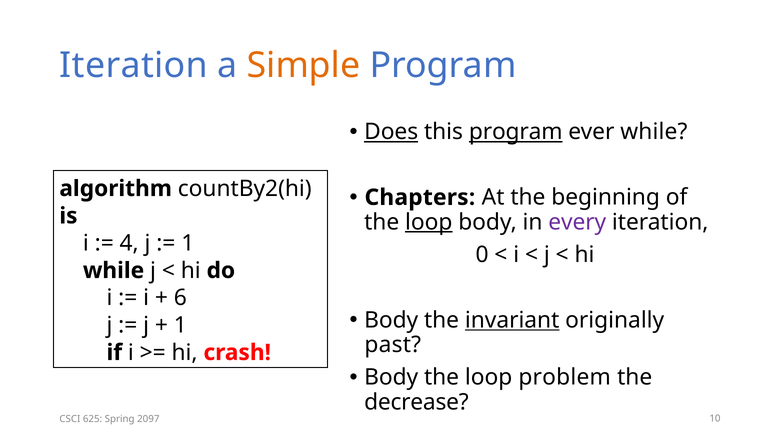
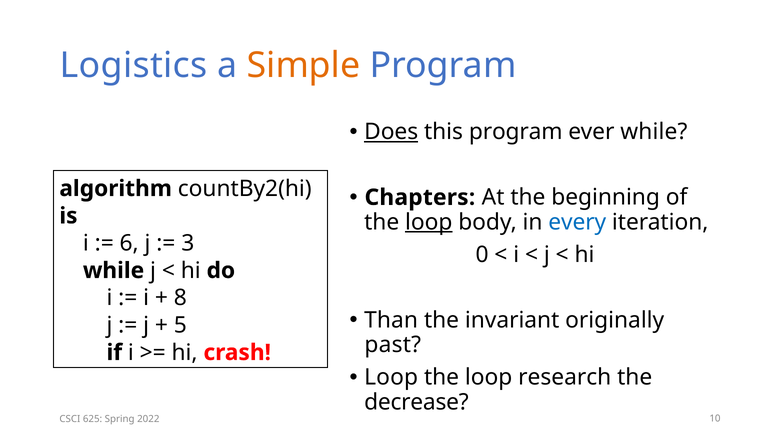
Iteration at (134, 66): Iteration -> Logistics
program at (516, 132) underline: present -> none
every colour: purple -> blue
4: 4 -> 6
1 at (188, 243): 1 -> 3
6: 6 -> 8
Body at (391, 320): Body -> Than
invariant underline: present -> none
1 at (180, 325): 1 -> 5
Body at (391, 377): Body -> Loop
problem: problem -> research
2097: 2097 -> 2022
